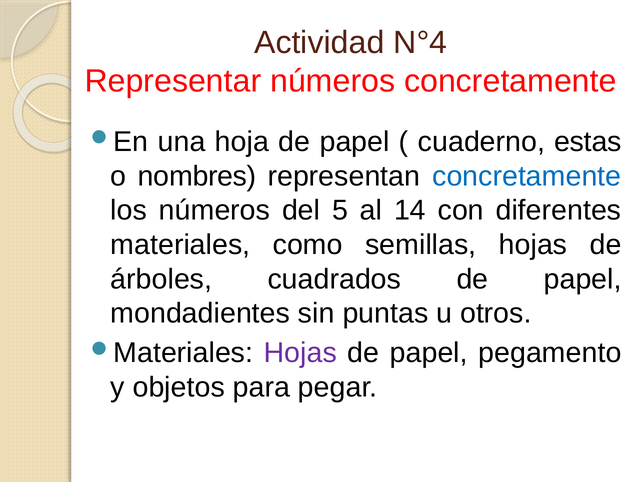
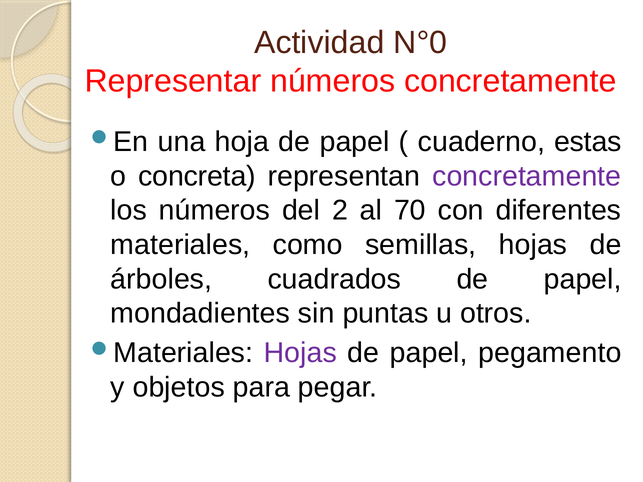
N°4: N°4 -> N°0
nombres: nombres -> concreta
concretamente at (527, 176) colour: blue -> purple
5: 5 -> 2
14: 14 -> 70
